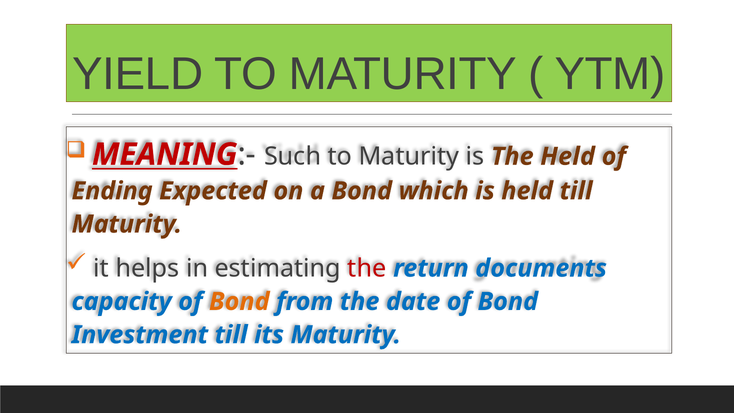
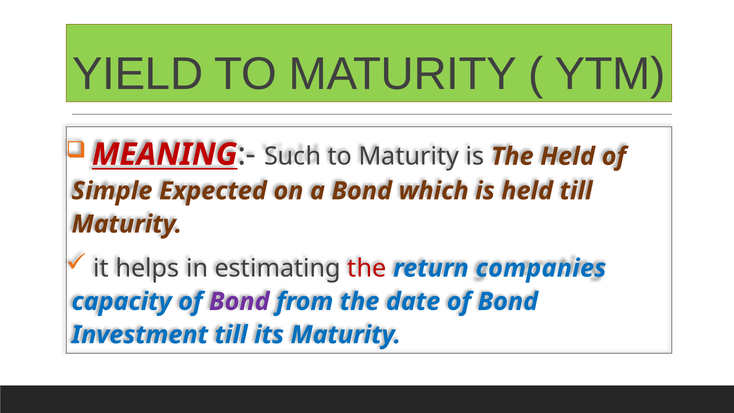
Ending: Ending -> Simple
documents: documents -> companies
Bond at (239, 302) colour: orange -> purple
